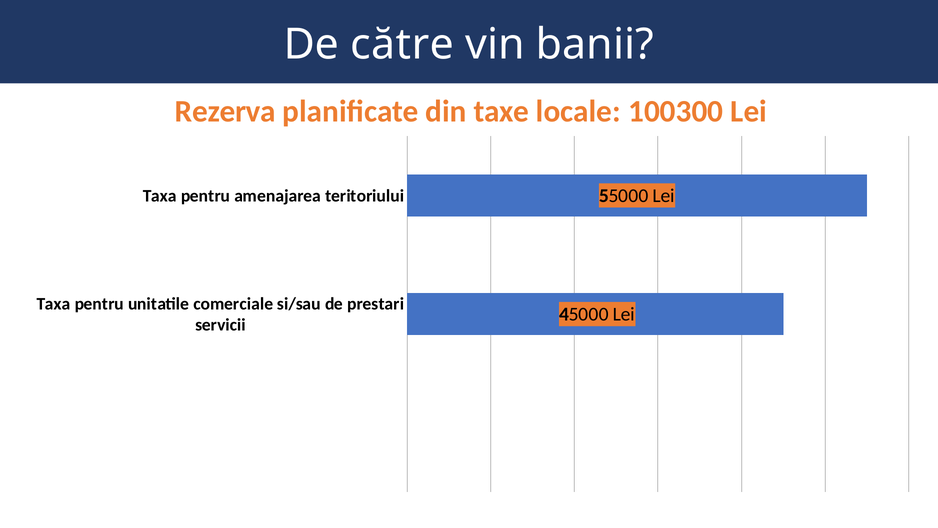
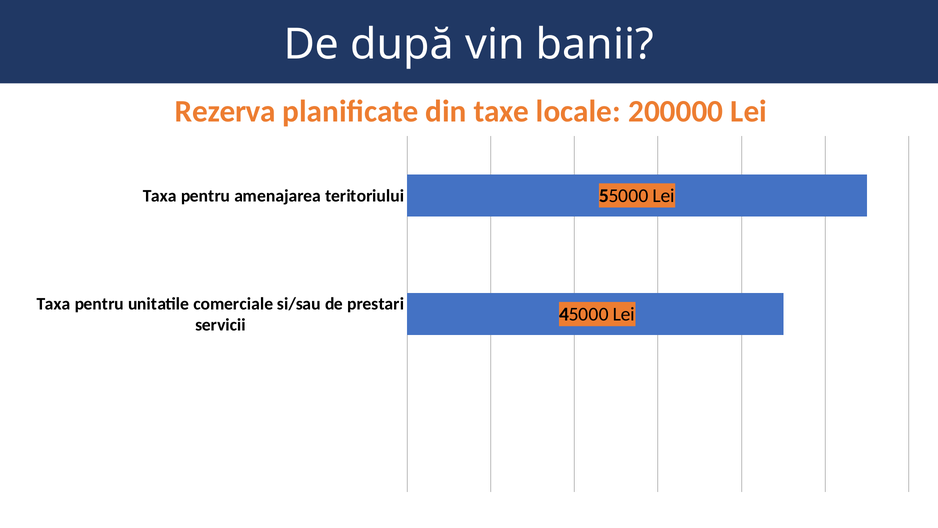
către: către -> după
100300: 100300 -> 200000
